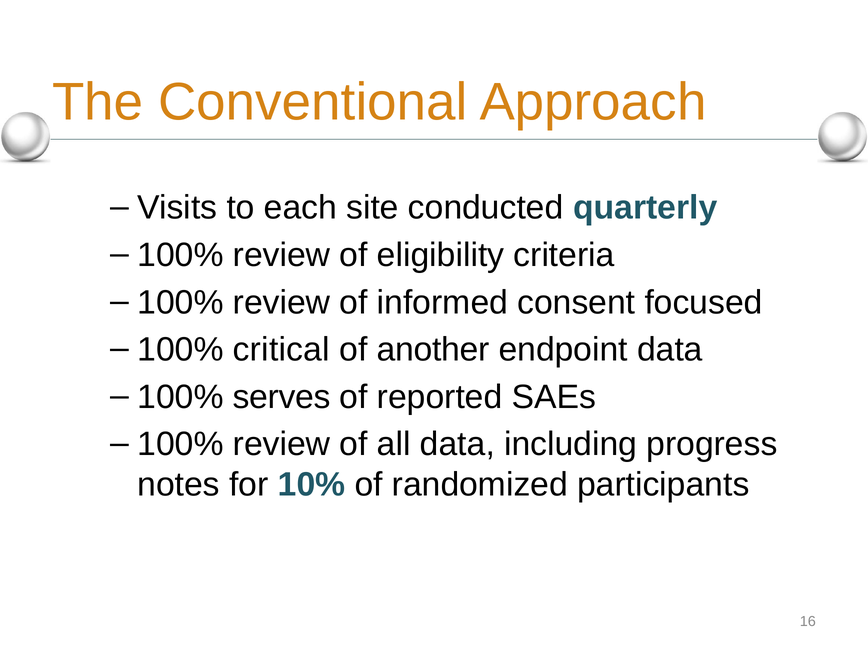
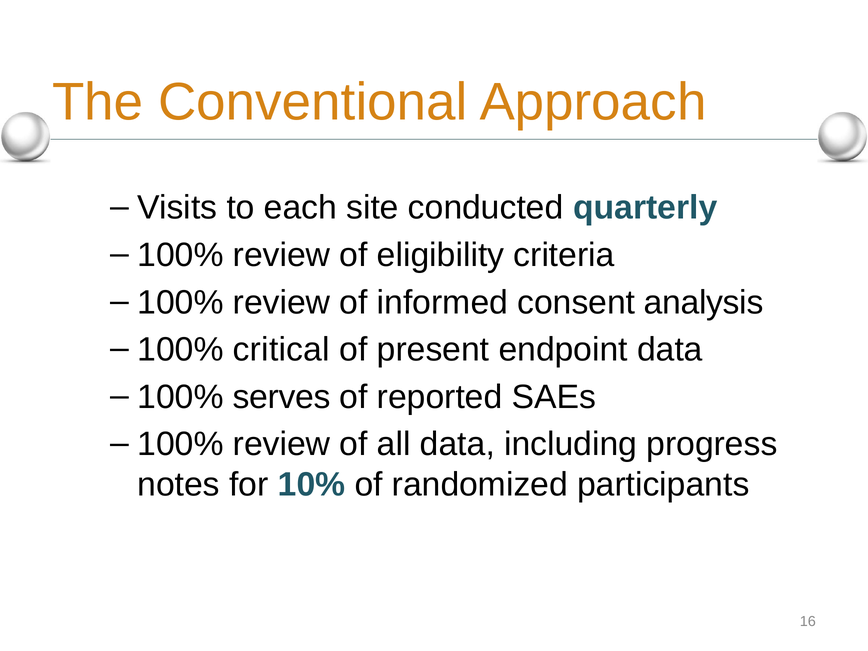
focused: focused -> analysis
another: another -> present
